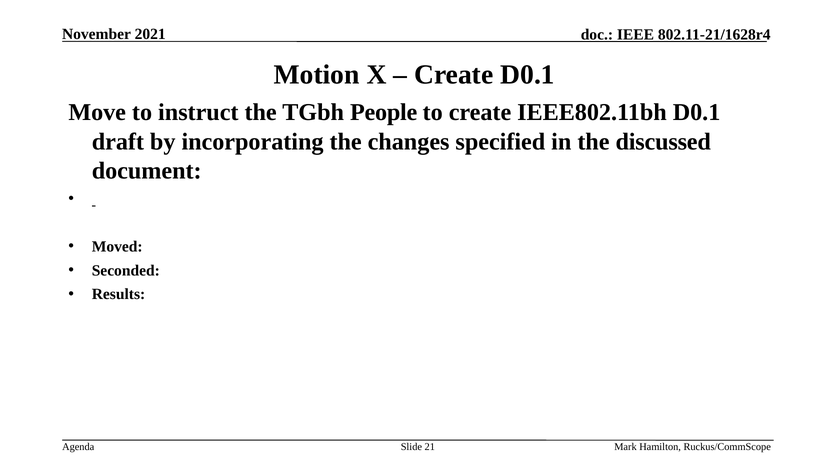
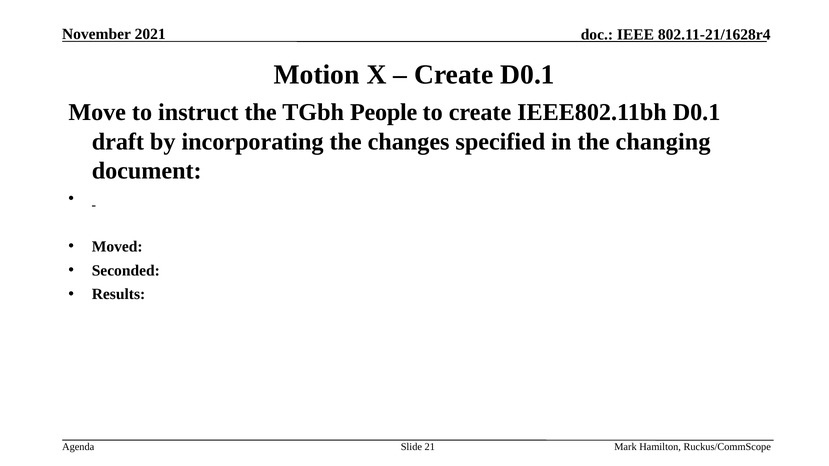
discussed: discussed -> changing
